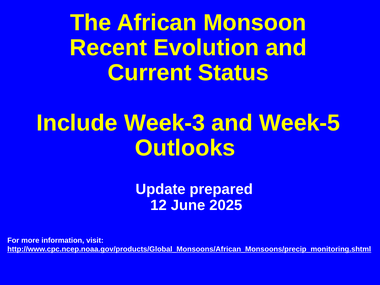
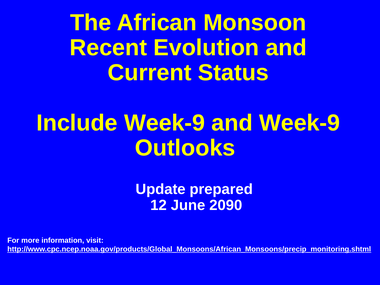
Include Week-3: Week-3 -> Week-9
and Week-5: Week-5 -> Week-9
2025: 2025 -> 2090
